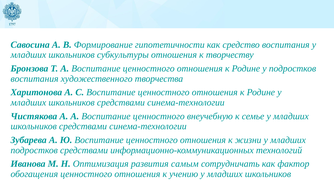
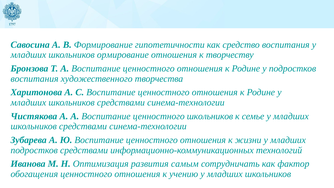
субкультуры: субкультуры -> ормирование
ценностного внеучебную: внеучебную -> школьников
